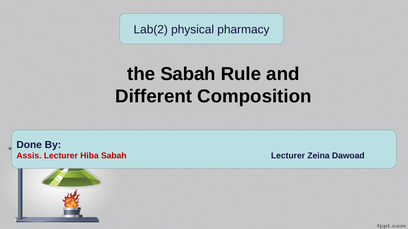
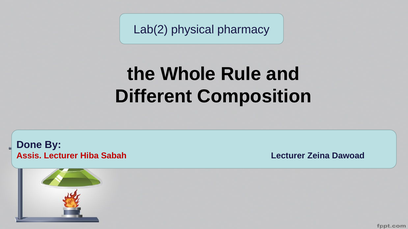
the Sabah: Sabah -> Whole
